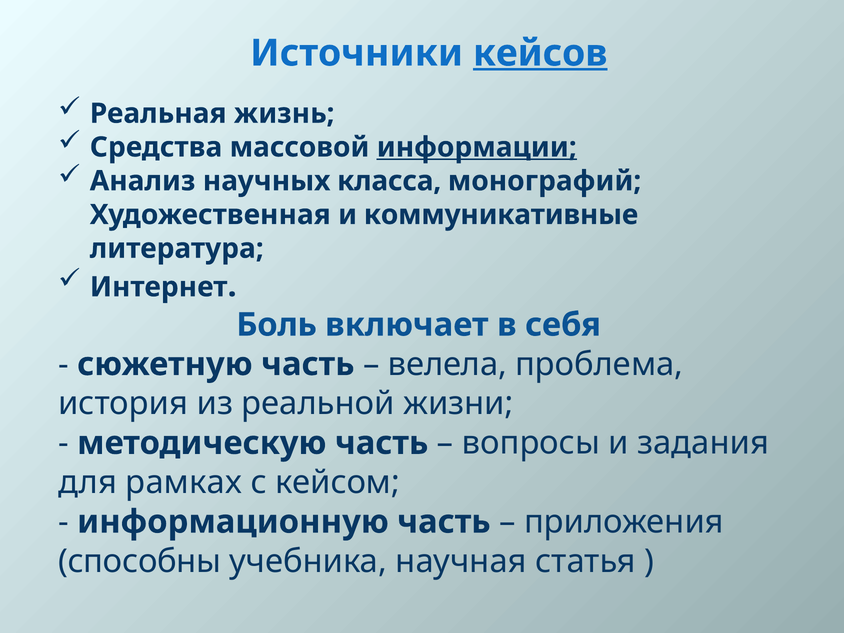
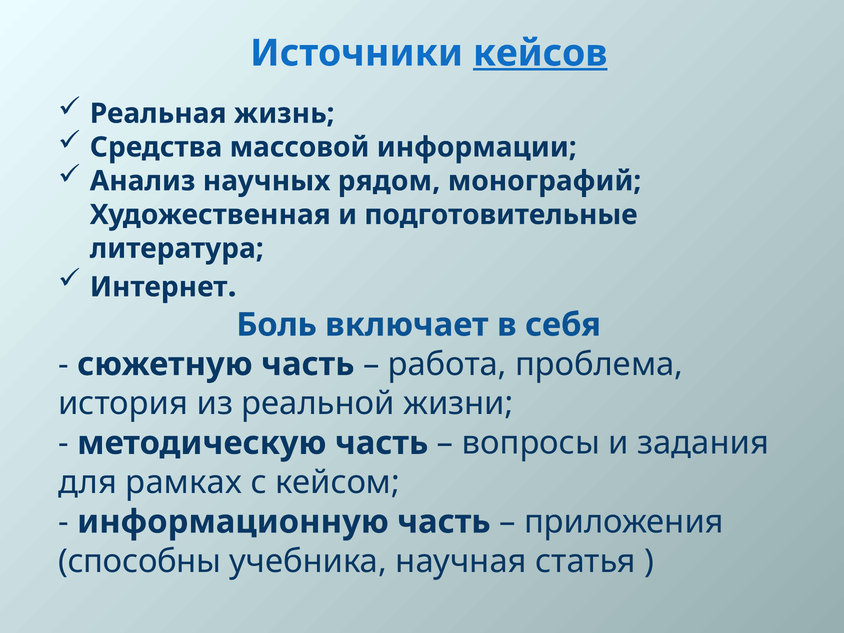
информации underline: present -> none
класса: класса -> рядом
коммуникативные: коммуникативные -> подготовительные
велела: велела -> работа
